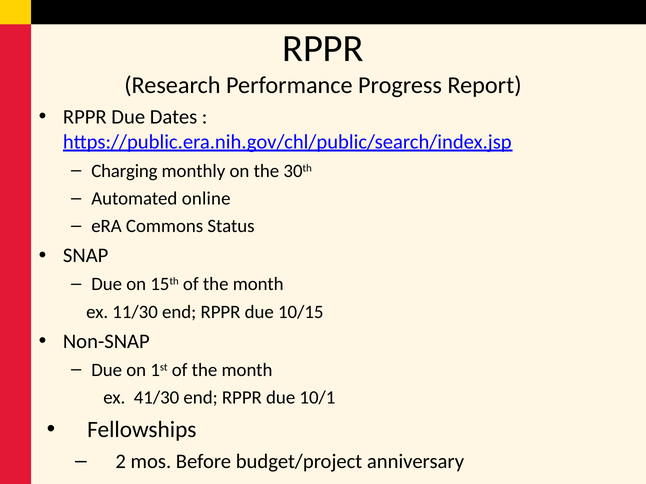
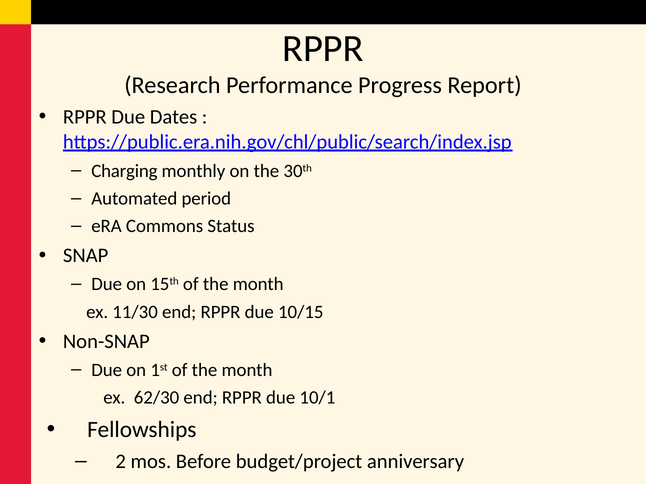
online: online -> period
41/30: 41/30 -> 62/30
